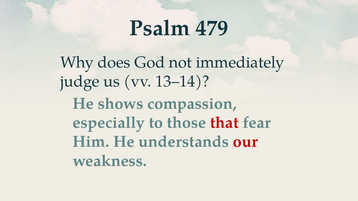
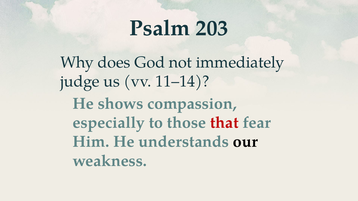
479: 479 -> 203
13–14: 13–14 -> 11–14
our colour: red -> black
